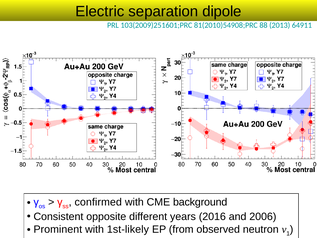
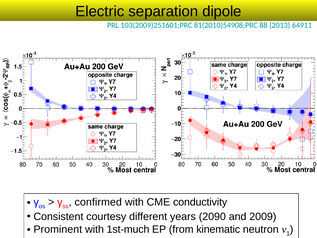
background: background -> conductivity
opposite: opposite -> courtesy
2016: 2016 -> 2090
2006: 2006 -> 2009
1st-likely: 1st-likely -> 1st-much
observed: observed -> kinematic
